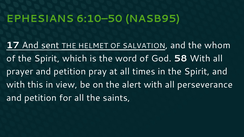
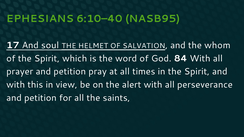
6:10–50: 6:10–50 -> 6:10–40
sent: sent -> soul
58: 58 -> 84
